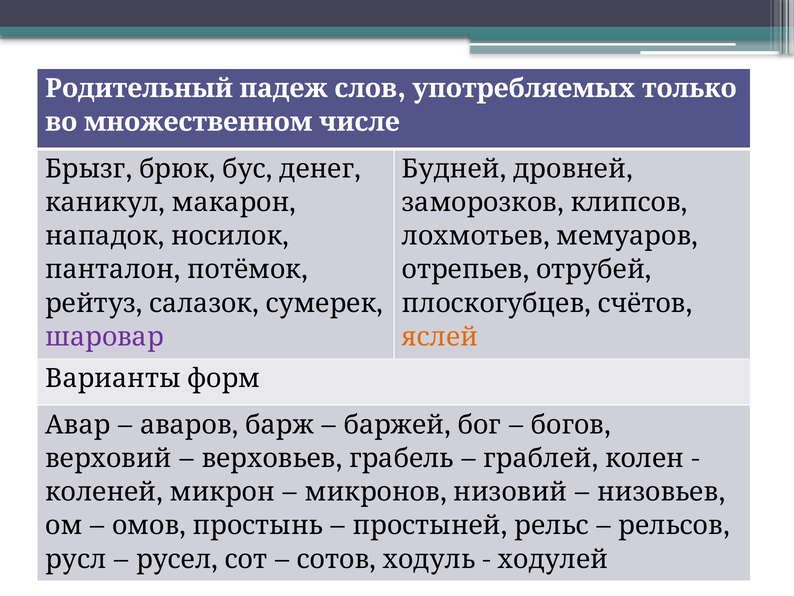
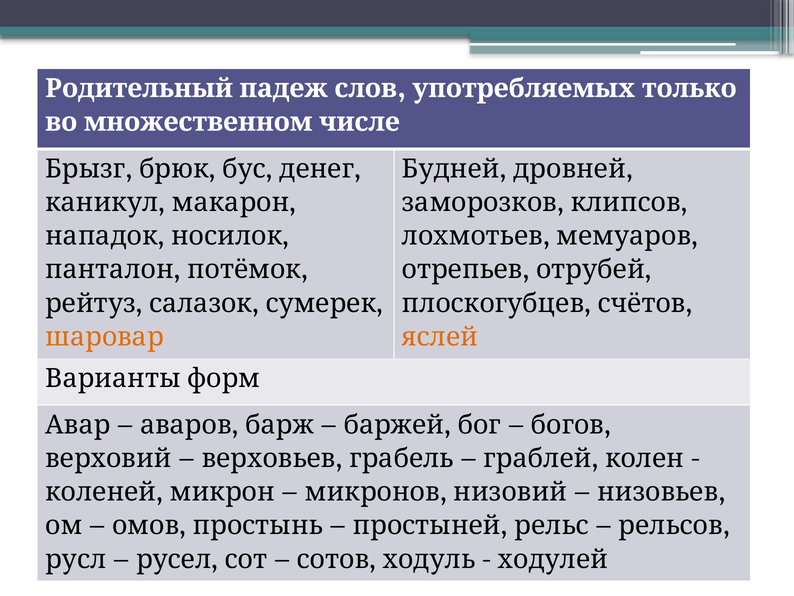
шаровар colour: purple -> orange
